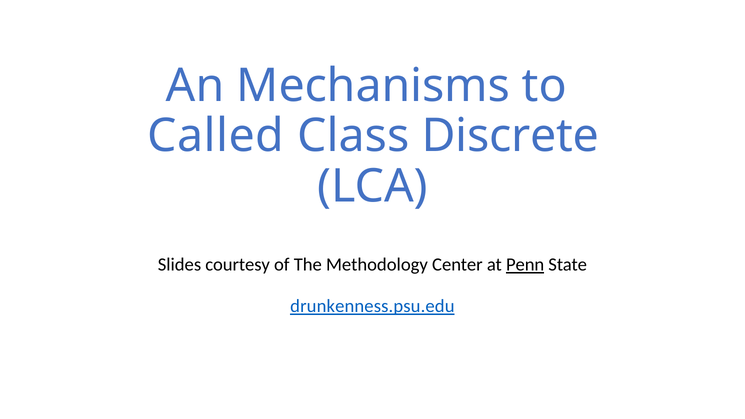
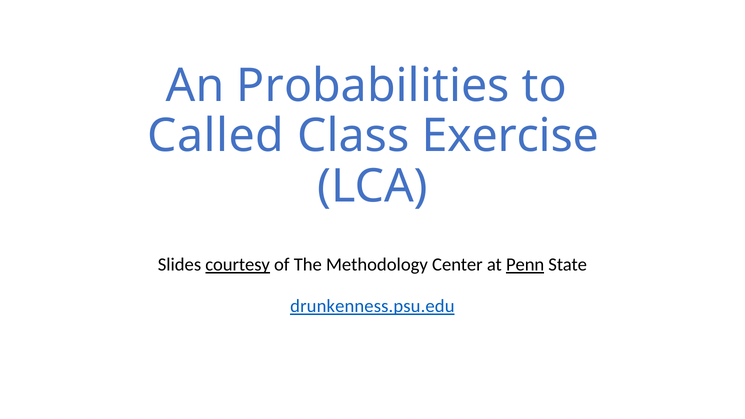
Mechanisms: Mechanisms -> Probabilities
Discrete: Discrete -> Exercise
courtesy underline: none -> present
